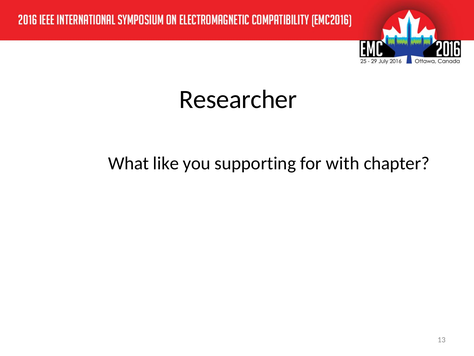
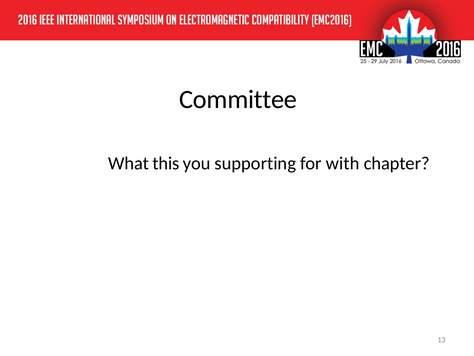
Researcher: Researcher -> Committee
like: like -> this
